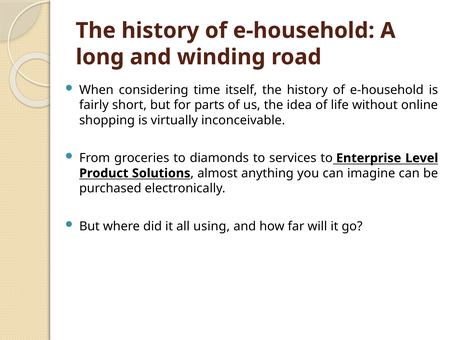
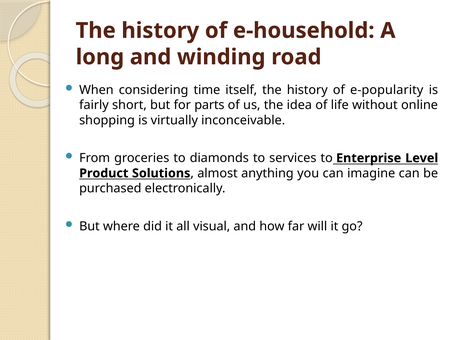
e-household at (387, 90): e-household -> e-popularity
using: using -> visual
